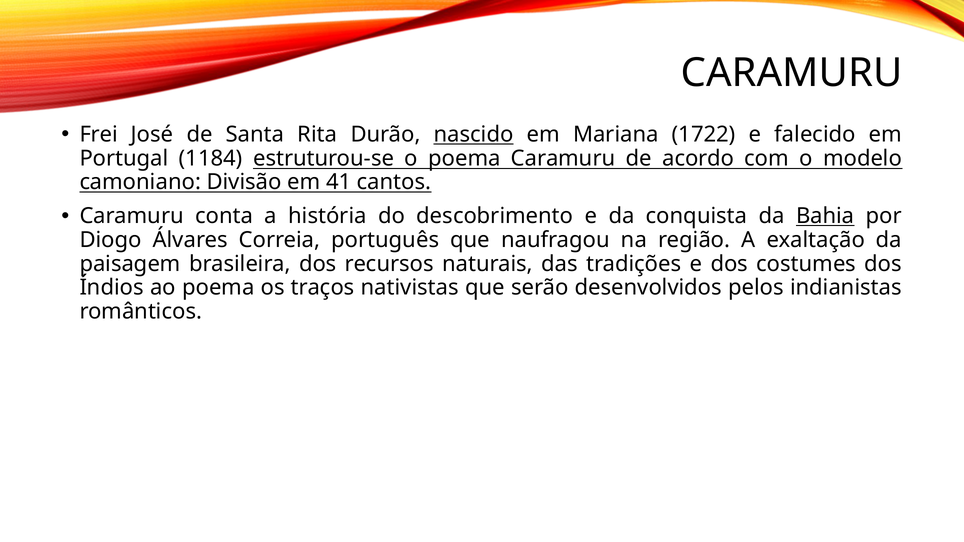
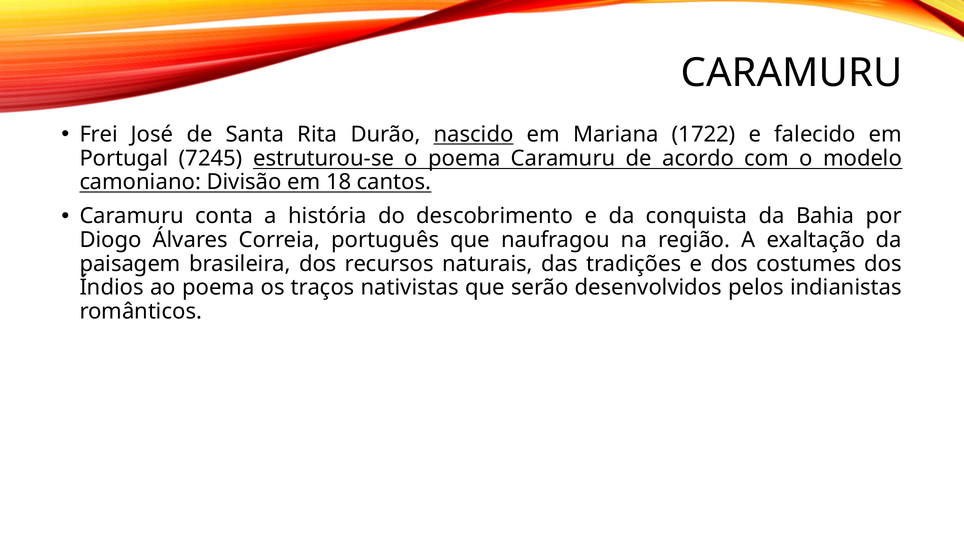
1184: 1184 -> 7245
41: 41 -> 18
Bahia underline: present -> none
